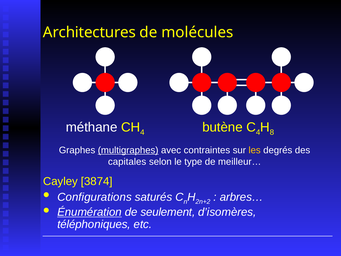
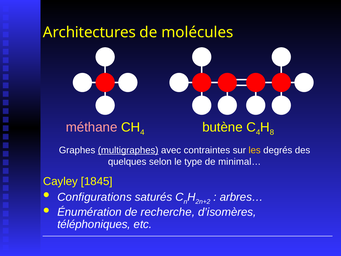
méthane colour: white -> pink
capitales: capitales -> quelques
meilleur…: meilleur… -> minimal…
3874: 3874 -> 1845
Énumération underline: present -> none
seulement: seulement -> recherche
